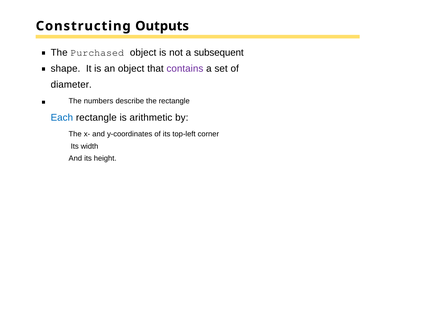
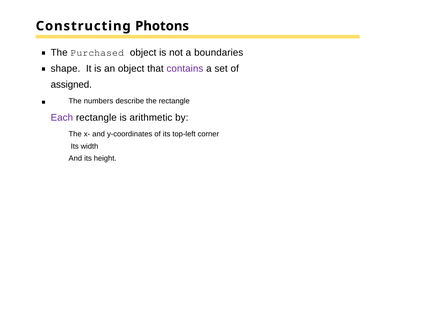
Outputs: Outputs -> Photons
subsequent: subsequent -> boundaries
diameter: diameter -> assigned
Each colour: blue -> purple
